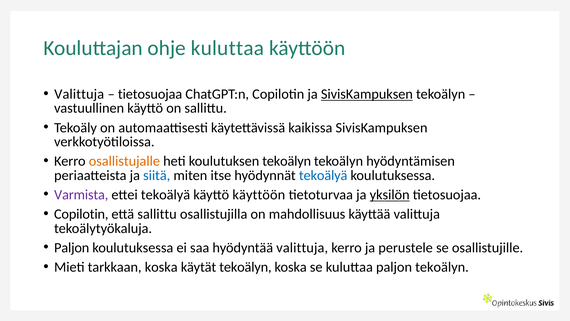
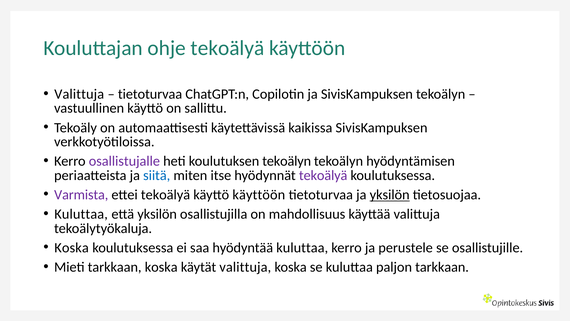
ohje kuluttaa: kuluttaa -> tekoälyä
tietosuojaa at (150, 94): tietosuojaa -> tietoturvaa
SivisKampuksen at (367, 94) underline: present -> none
osallistujalle colour: orange -> purple
tekoälyä at (323, 175) colour: blue -> purple
Copilotin at (81, 214): Copilotin -> Kuluttaa
että sallittu: sallittu -> yksilön
Paljon at (72, 248): Paljon -> Koska
hyödyntää valittuja: valittuja -> kuluttaa
käytät tekoälyn: tekoälyn -> valittuja
paljon tekoälyn: tekoälyn -> tarkkaan
